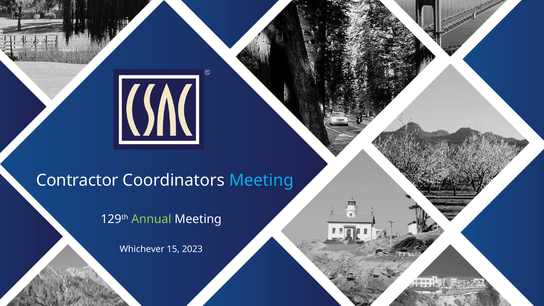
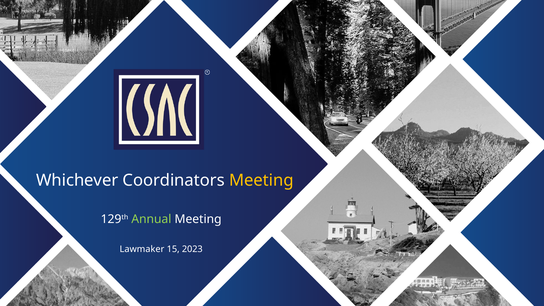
Contractor: Contractor -> Whichever
Meeting at (261, 180) colour: light blue -> yellow
Whichever: Whichever -> Lawmaker
